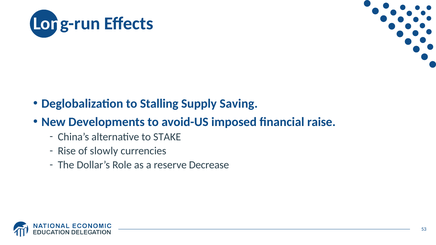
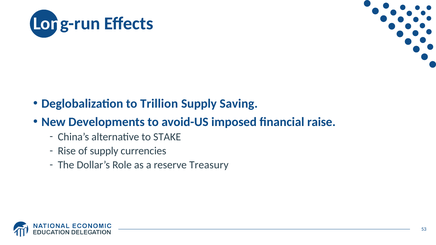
Stalling: Stalling -> Trillion
of slowly: slowly -> supply
Decrease: Decrease -> Treasury
